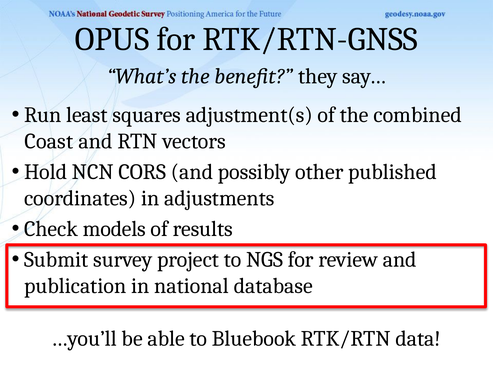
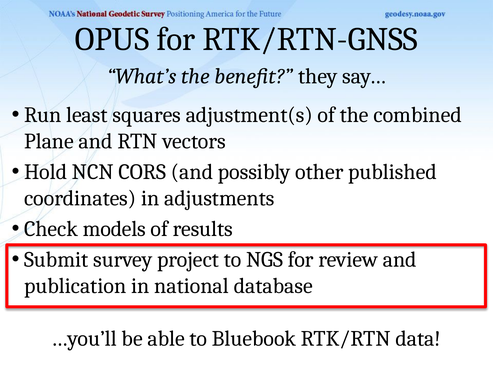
Coast: Coast -> Plane
